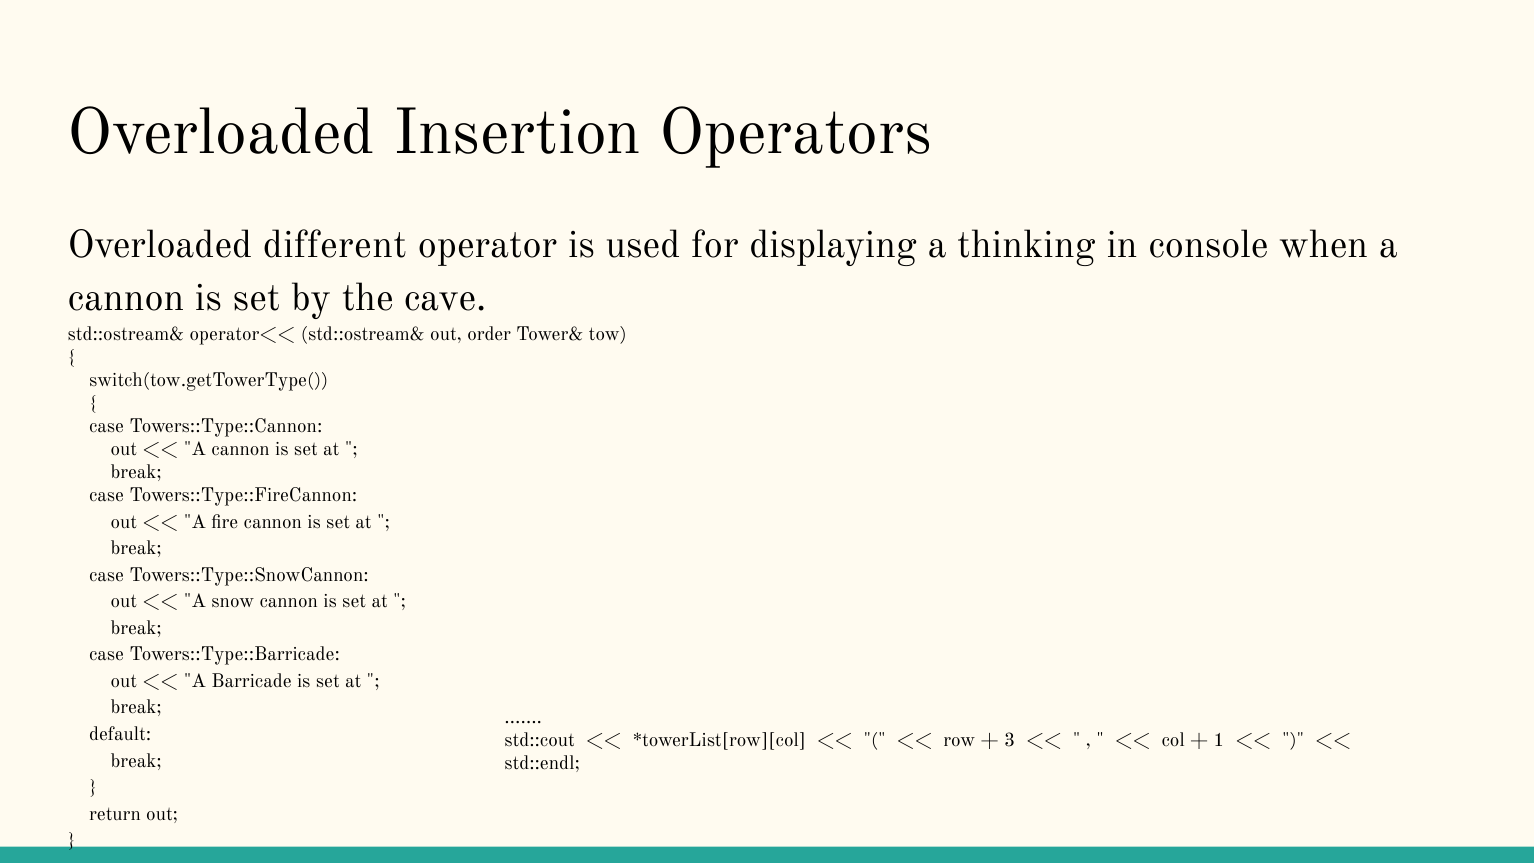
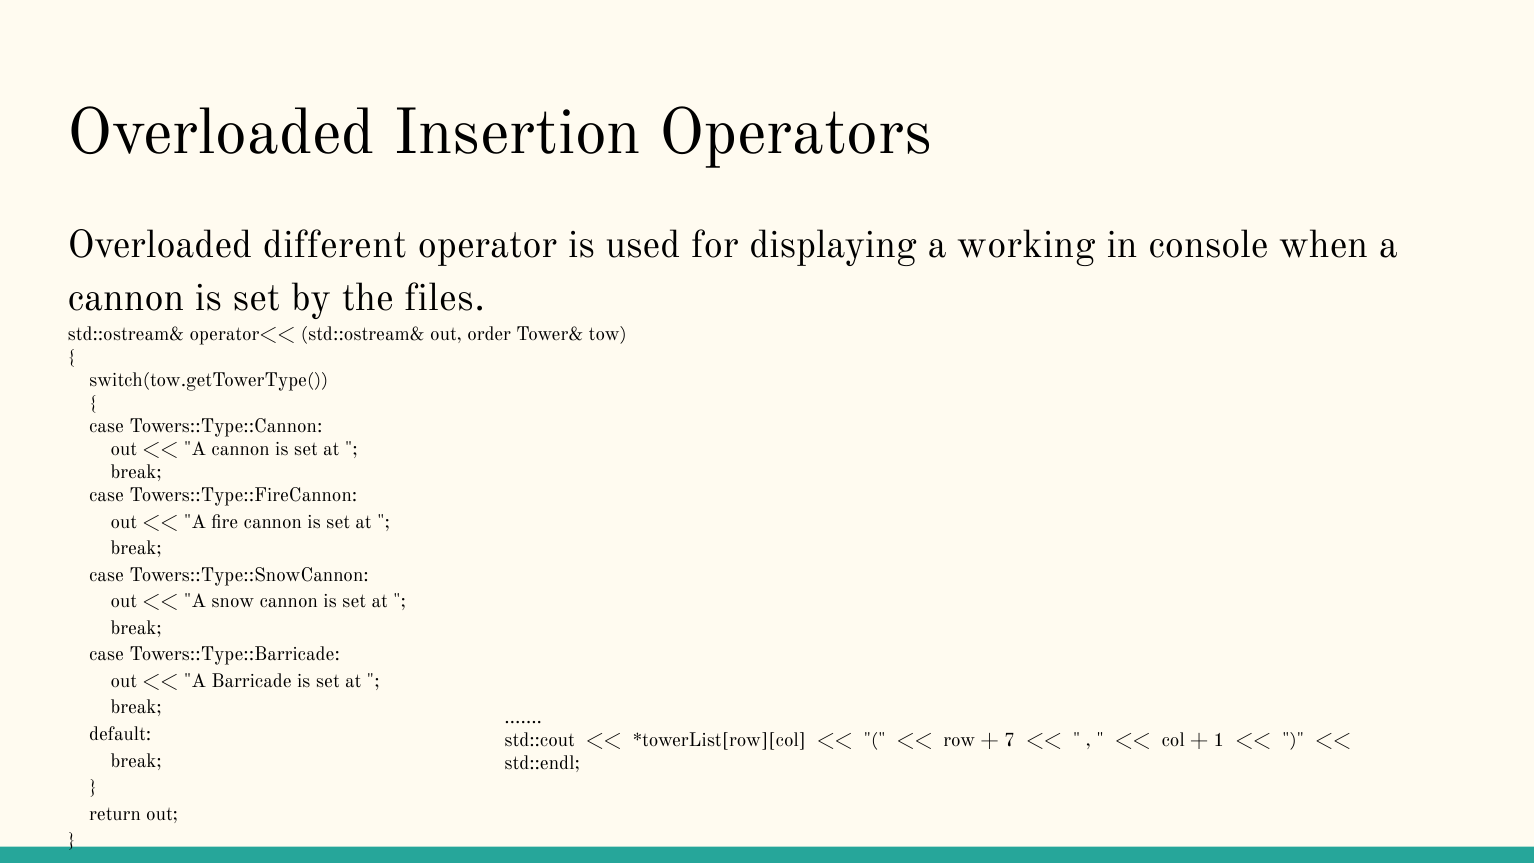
thinking: thinking -> working
cave: cave -> files
3: 3 -> 7
